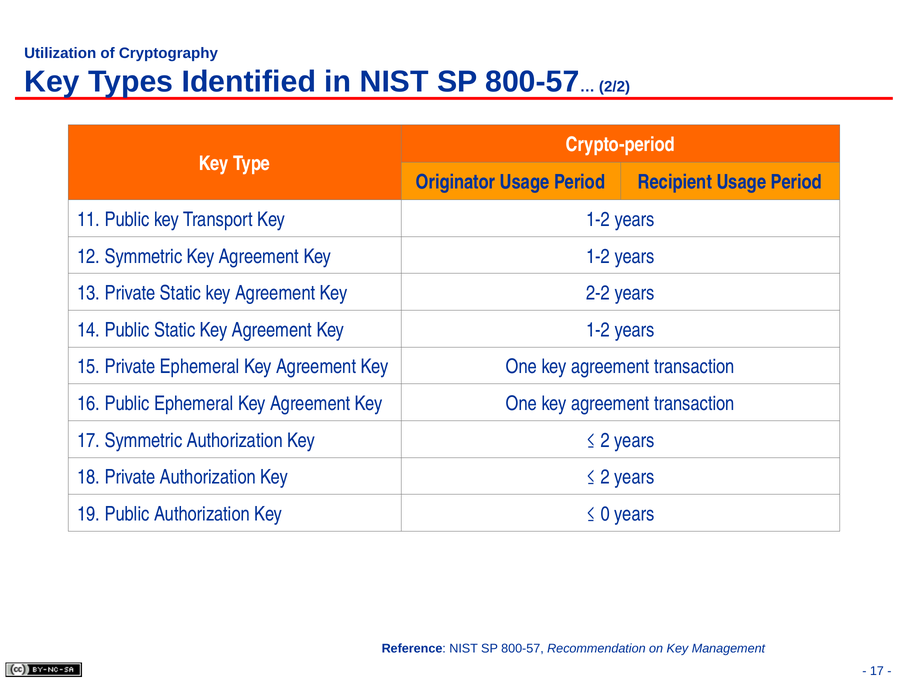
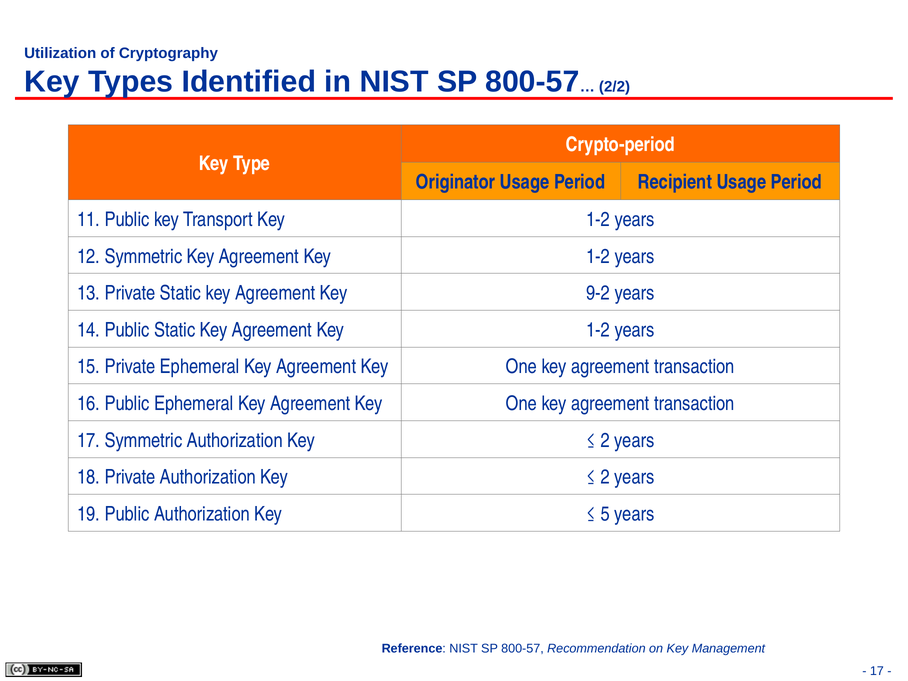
2-2: 2-2 -> 9-2
0: 0 -> 5
